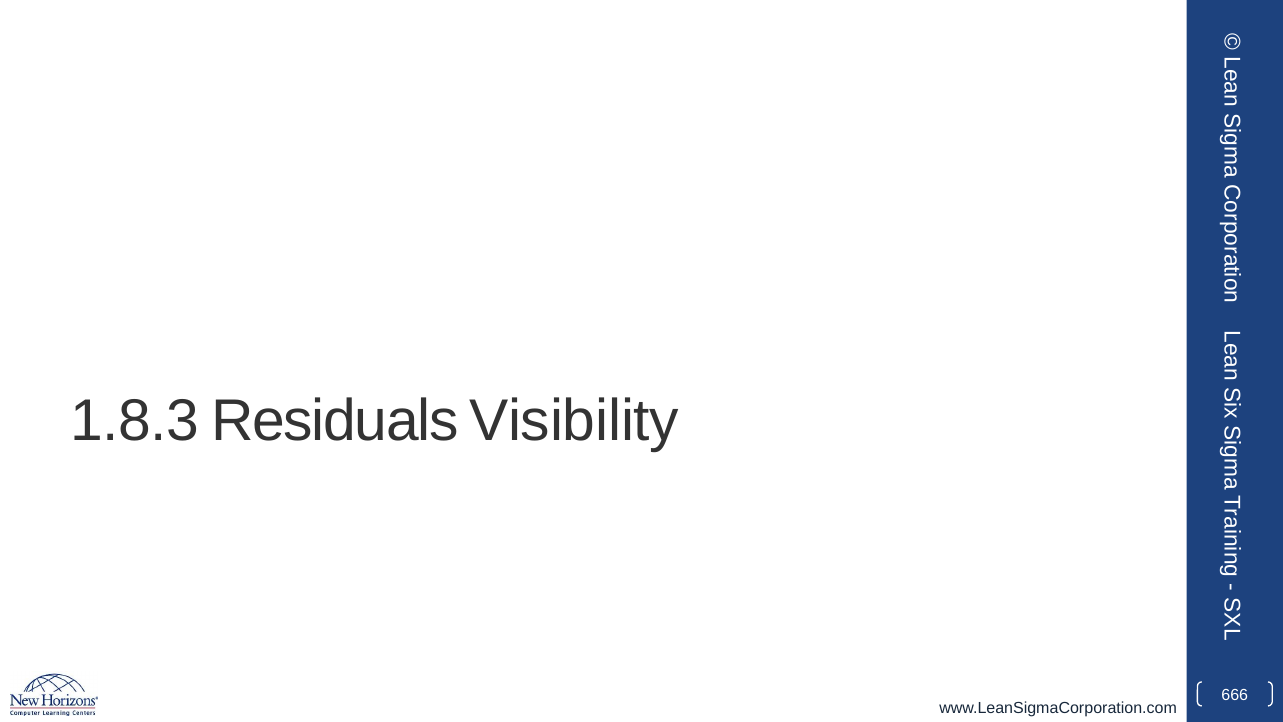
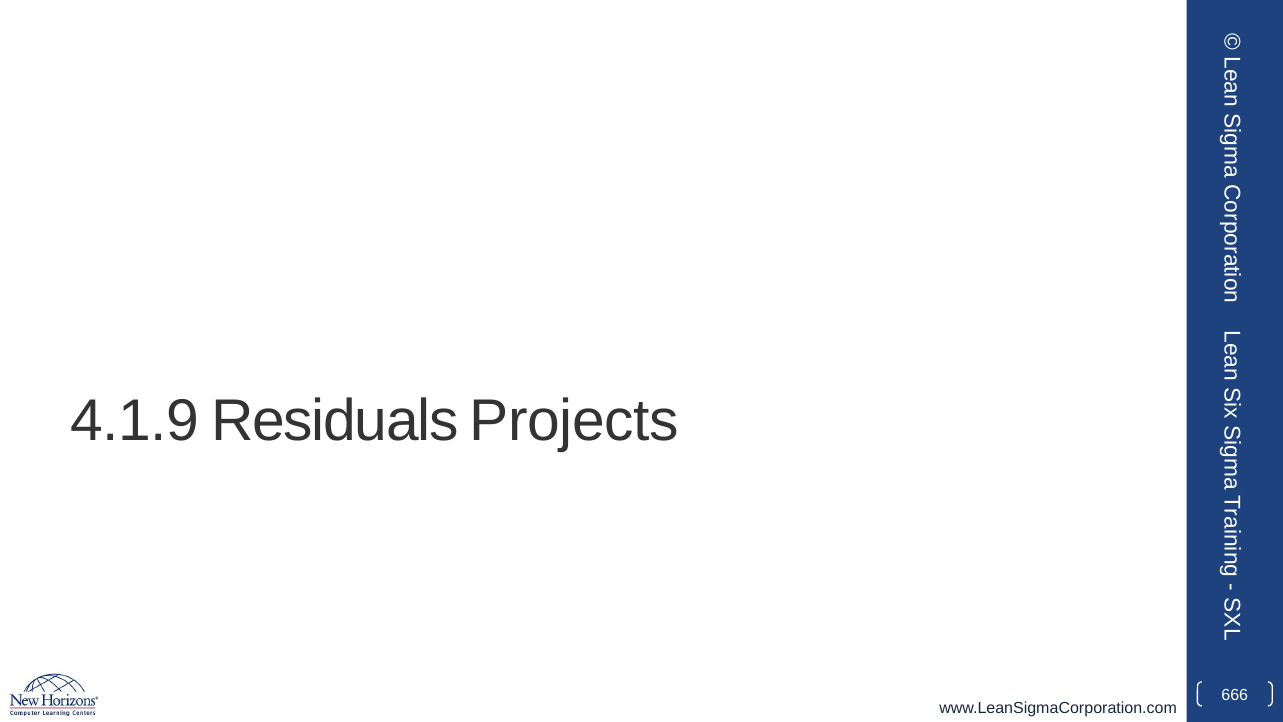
1.8.3: 1.8.3 -> 4.1.9
Visibility: Visibility -> Projects
